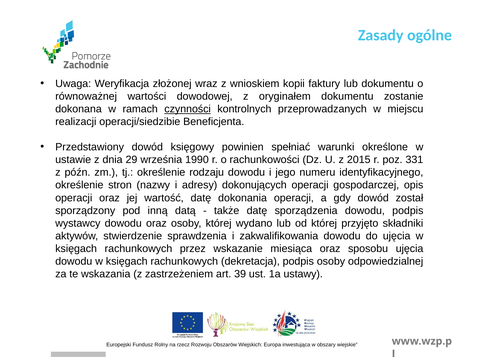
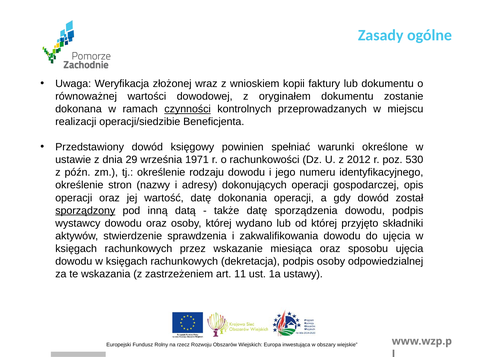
1990: 1990 -> 1971
2015: 2015 -> 2012
331: 331 -> 530
sporządzony underline: none -> present
39: 39 -> 11
